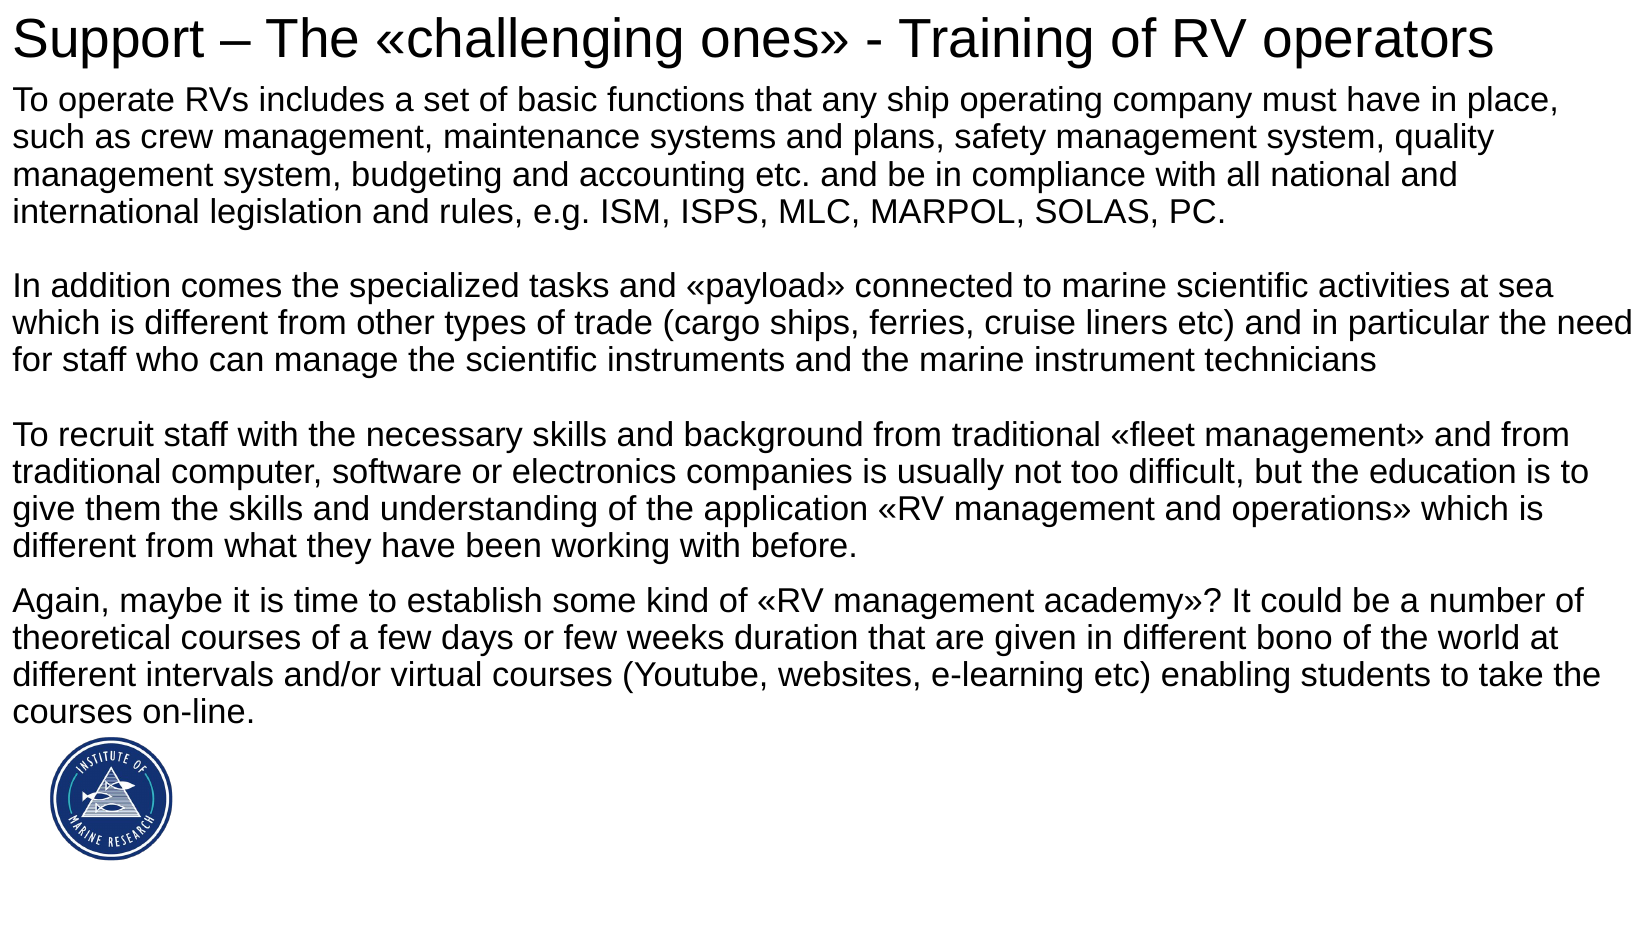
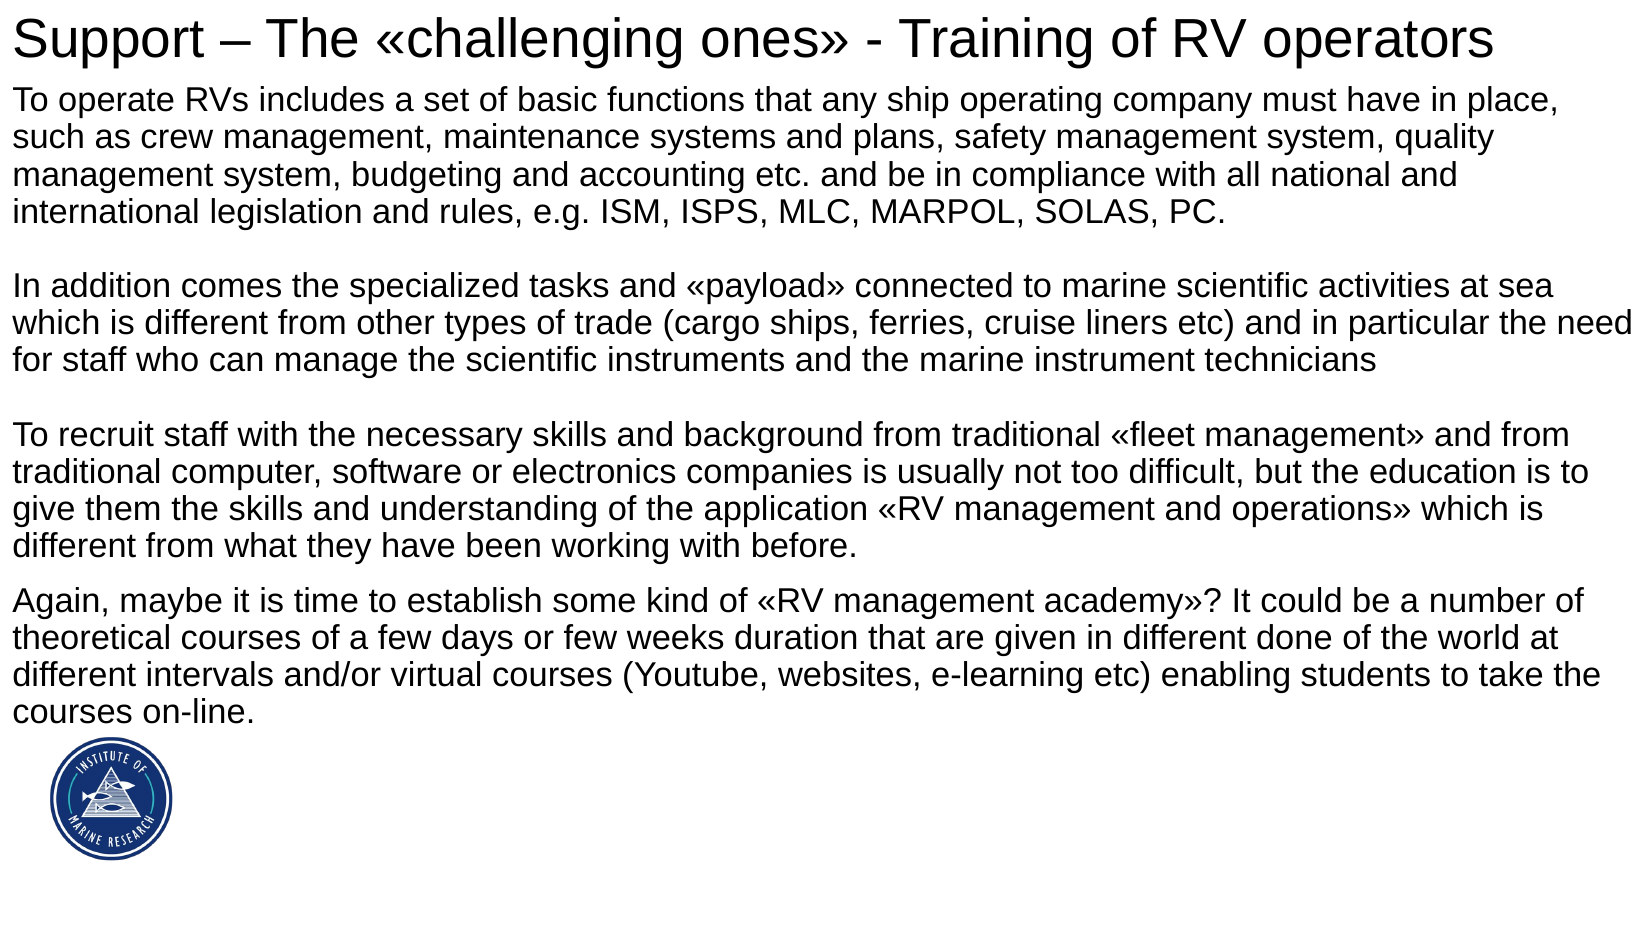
bono: bono -> done
